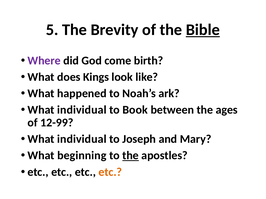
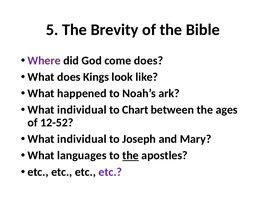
Bible underline: present -> none
come birth: birth -> does
Book: Book -> Chart
12-99: 12-99 -> 12-52
beginning: beginning -> languages
etc at (110, 172) colour: orange -> purple
